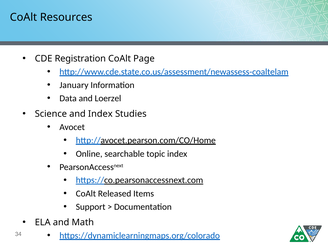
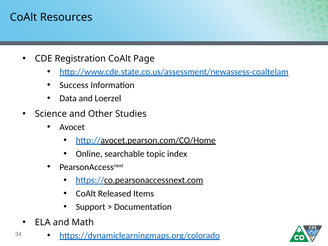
January: January -> Success
and Index: Index -> Other
